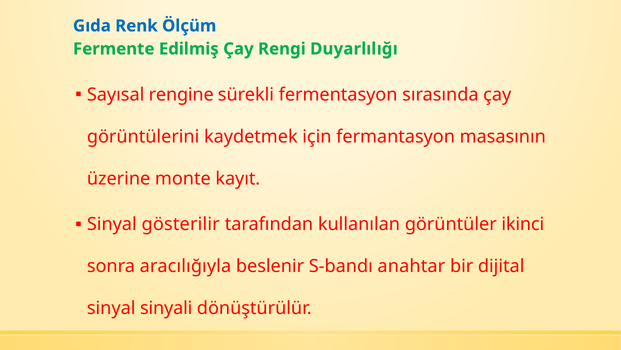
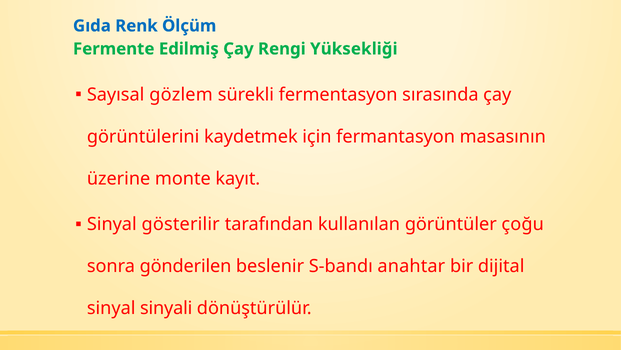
Duyarlılığı: Duyarlılığı -> Yüksekliği
rengine: rengine -> gözlem
ikinci: ikinci -> çoğu
aracılığıyla: aracılığıyla -> gönderilen
